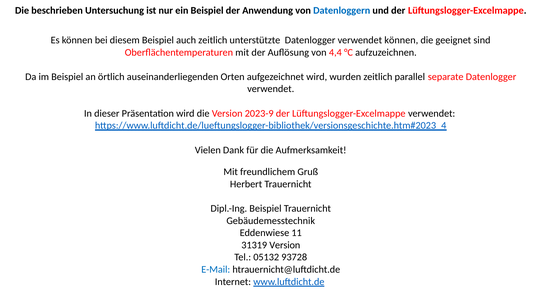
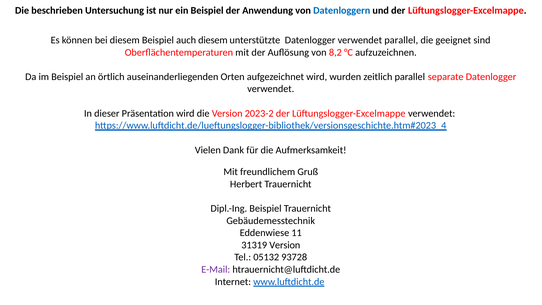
auch zeitlich: zeitlich -> diesem
verwendet können: können -> parallel
4,4: 4,4 -> 8,2
2023-9: 2023-9 -> 2023-2
E-Mail colour: blue -> purple
